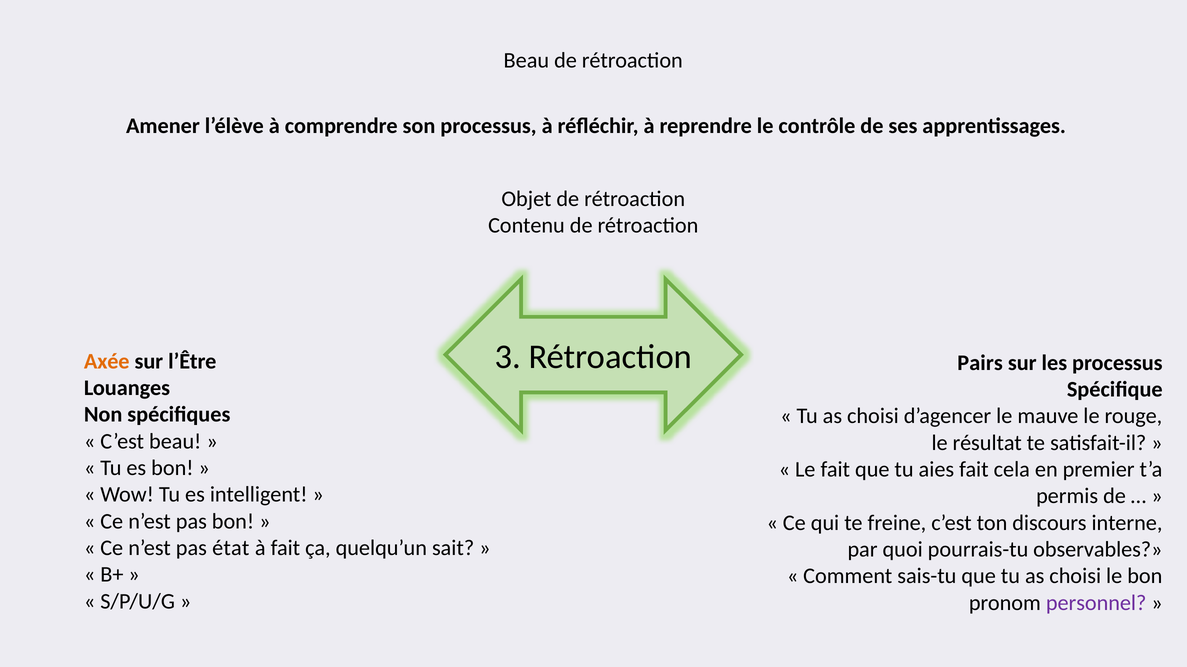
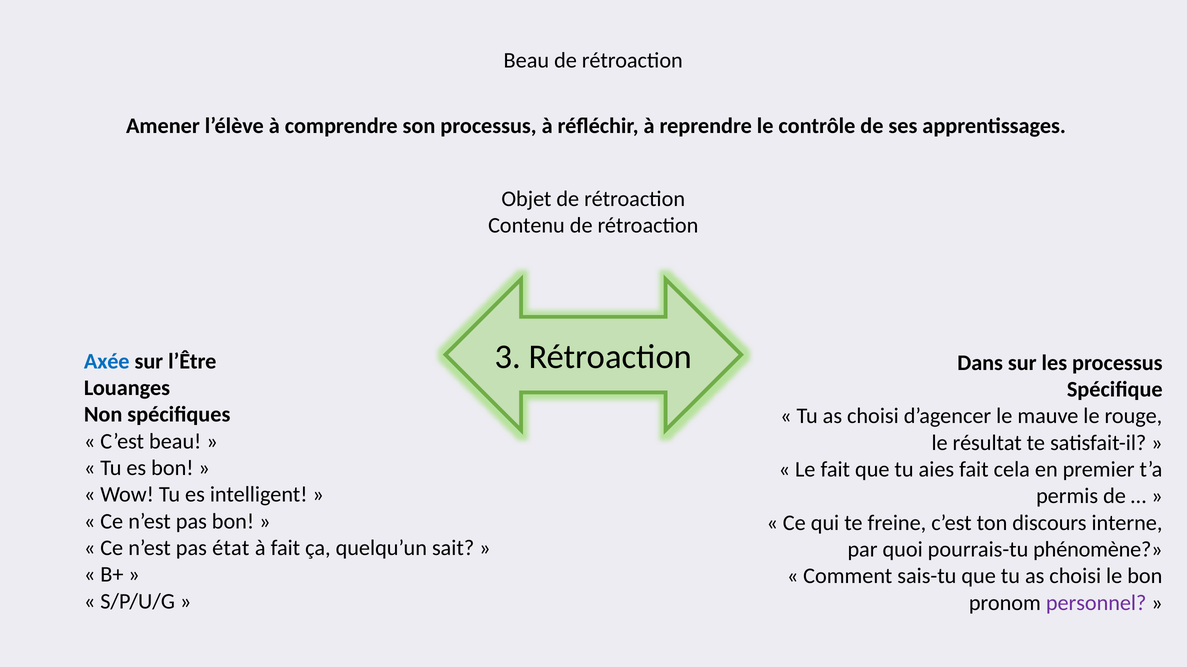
Axée colour: orange -> blue
Pairs: Pairs -> Dans
observables: observables -> phénomène
